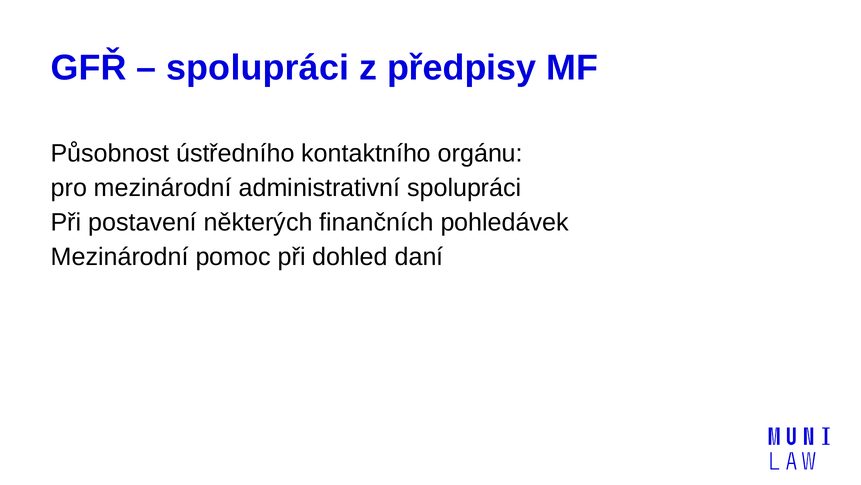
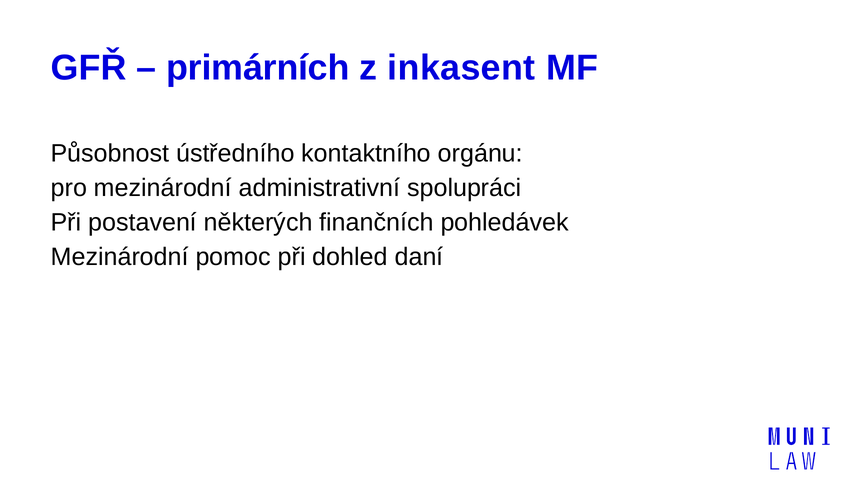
spolupráci at (258, 68): spolupráci -> primárních
předpisy: předpisy -> inkasent
